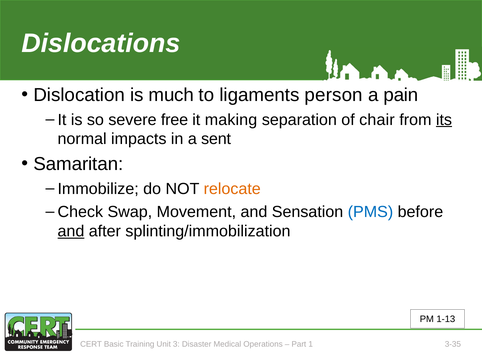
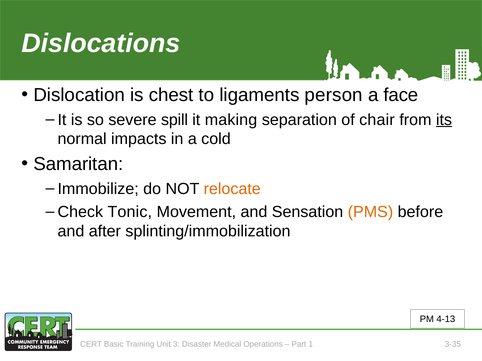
much: much -> chest
pain: pain -> face
free: free -> spill
sent: sent -> cold
Swap: Swap -> Tonic
PMS colour: blue -> orange
and at (71, 232) underline: present -> none
1-13: 1-13 -> 4-13
